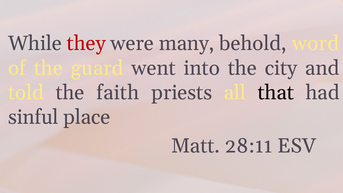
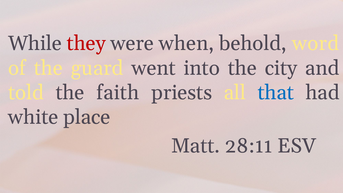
many: many -> when
that colour: black -> blue
sinful: sinful -> white
